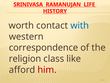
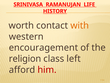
with colour: blue -> orange
correspondence: correspondence -> encouragement
like: like -> left
